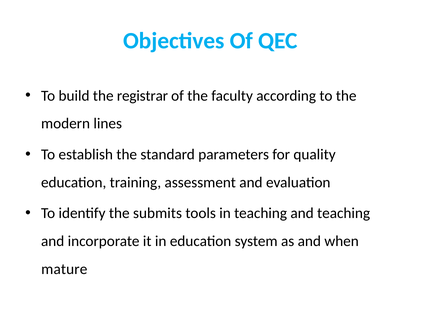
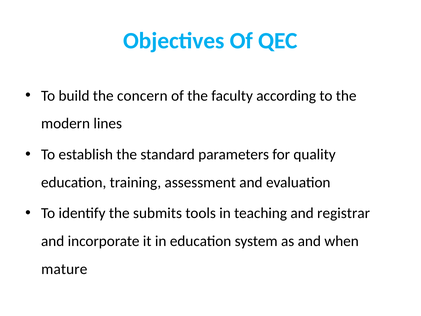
registrar: registrar -> concern
and teaching: teaching -> registrar
